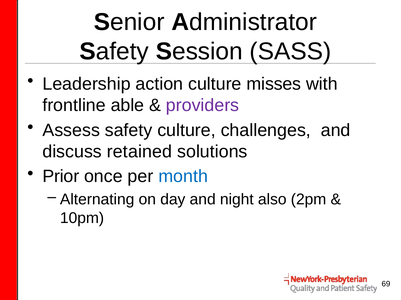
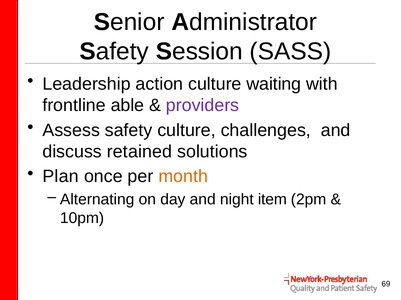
misses: misses -> waiting
Prior: Prior -> Plan
month colour: blue -> orange
also: also -> item
